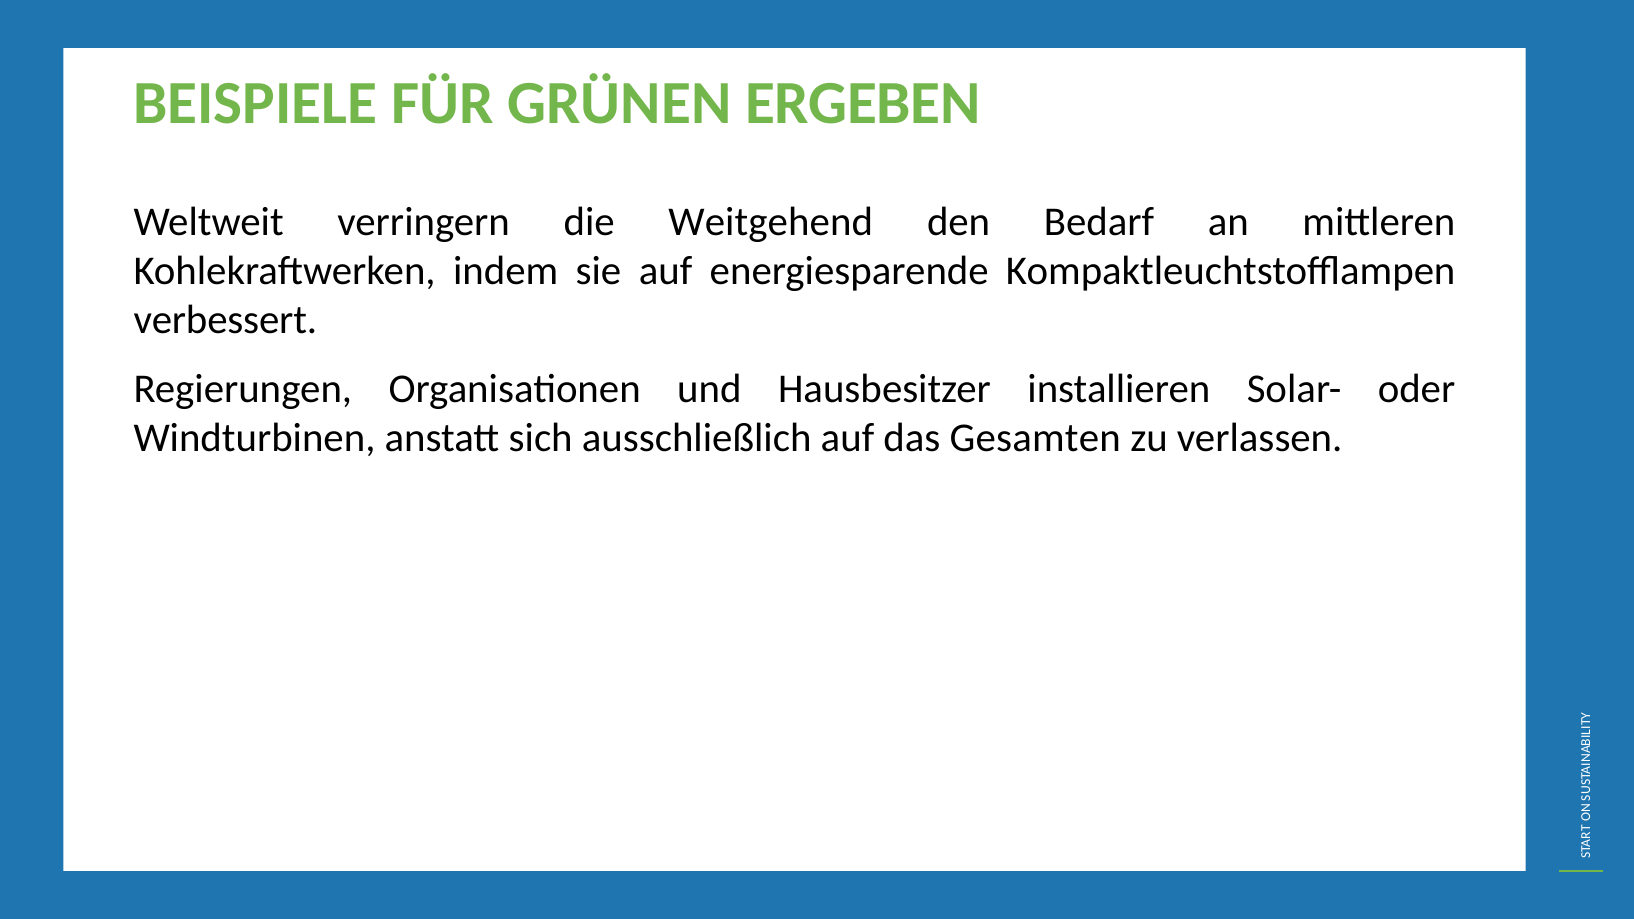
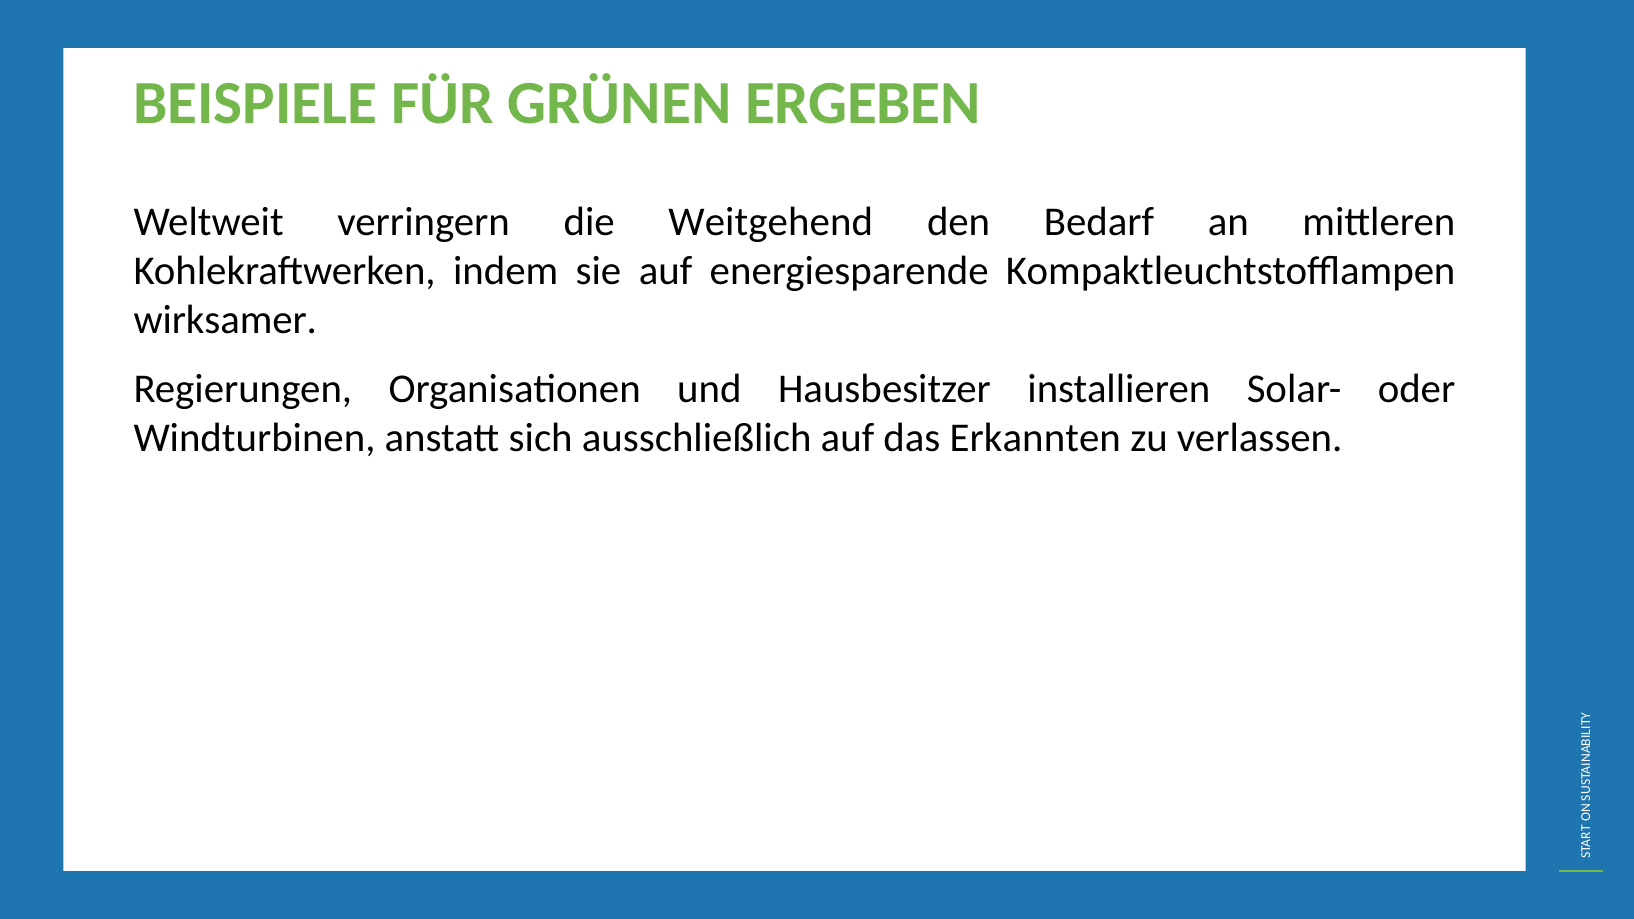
verbessert: verbessert -> wirksamer
Gesamten: Gesamten -> Erkannten
